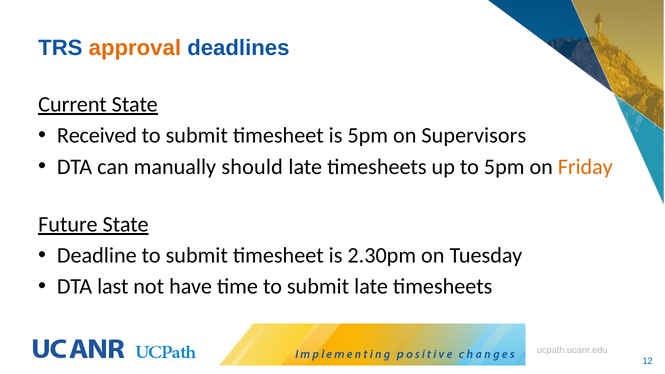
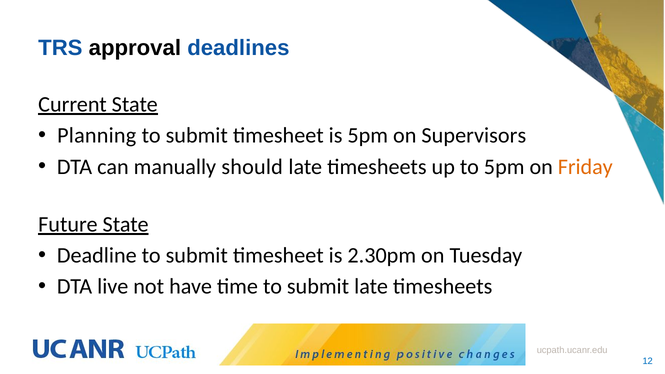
approval colour: orange -> black
Received: Received -> Planning
last: last -> live
